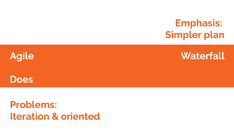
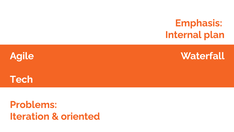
Simpler: Simpler -> Internal
Does: Does -> Tech
